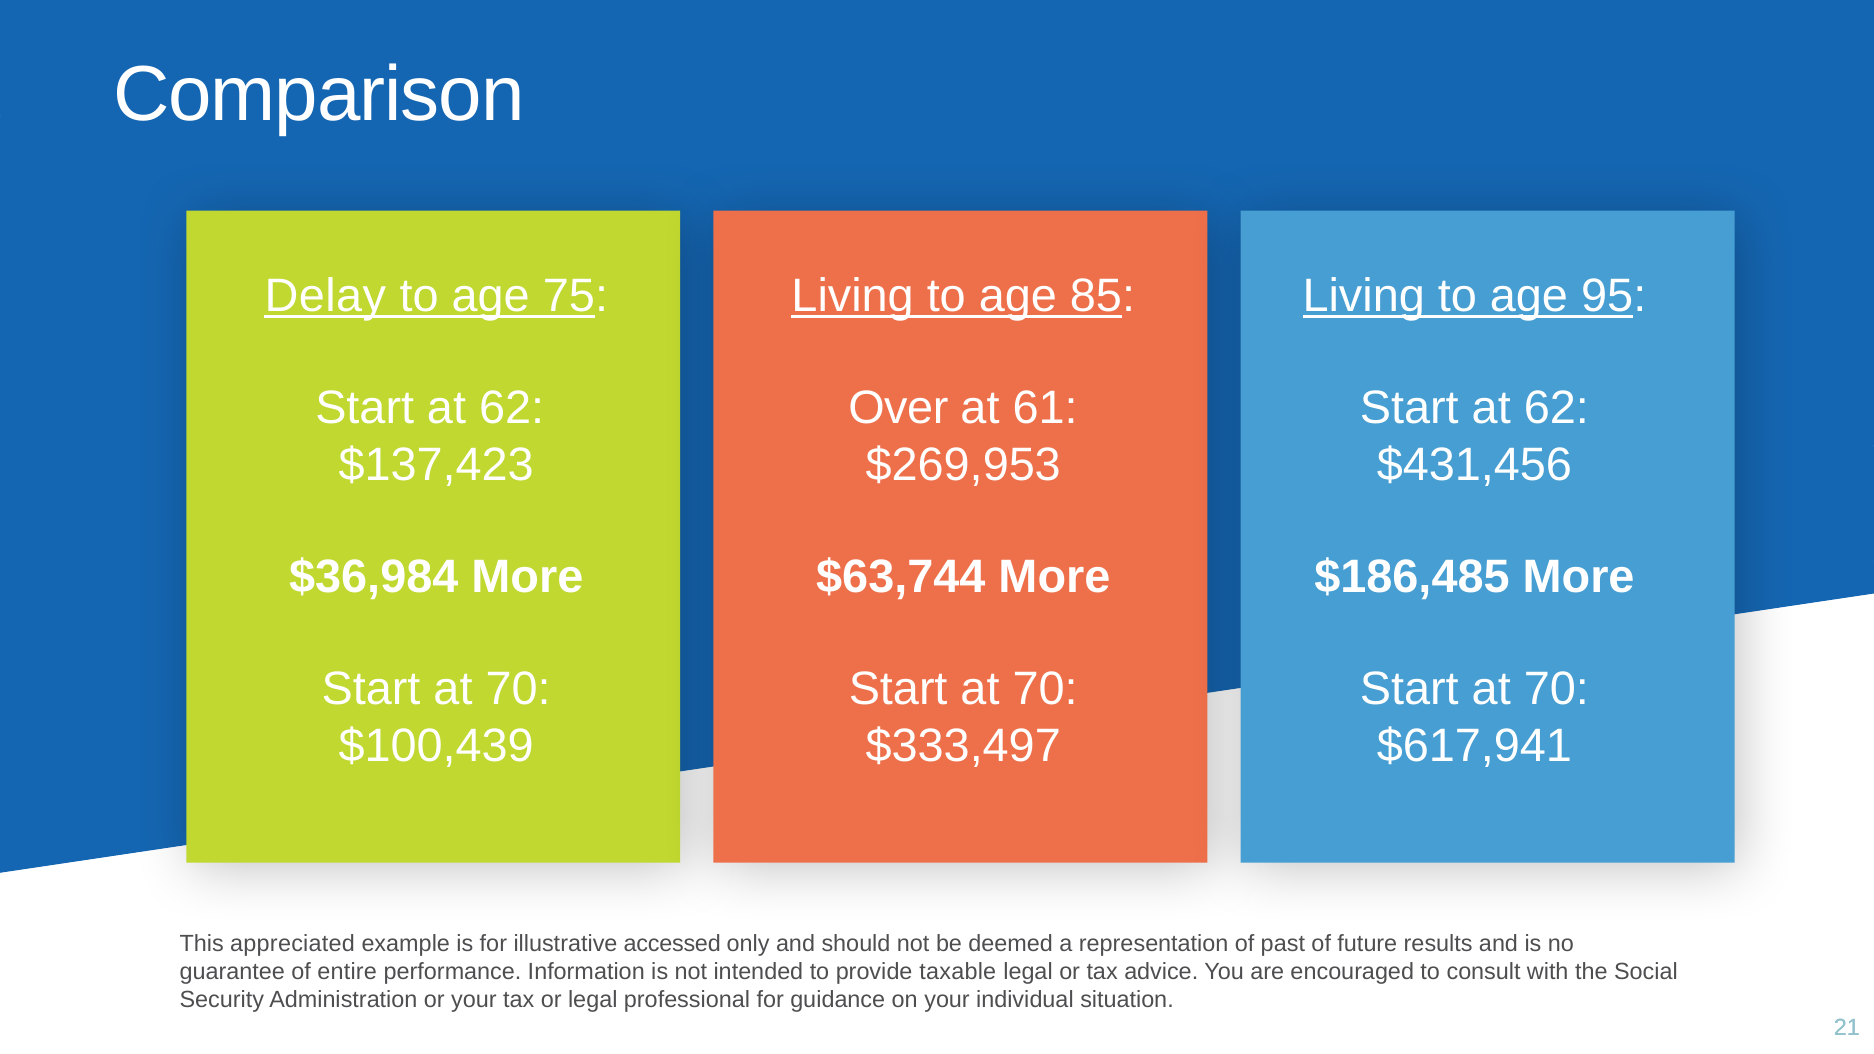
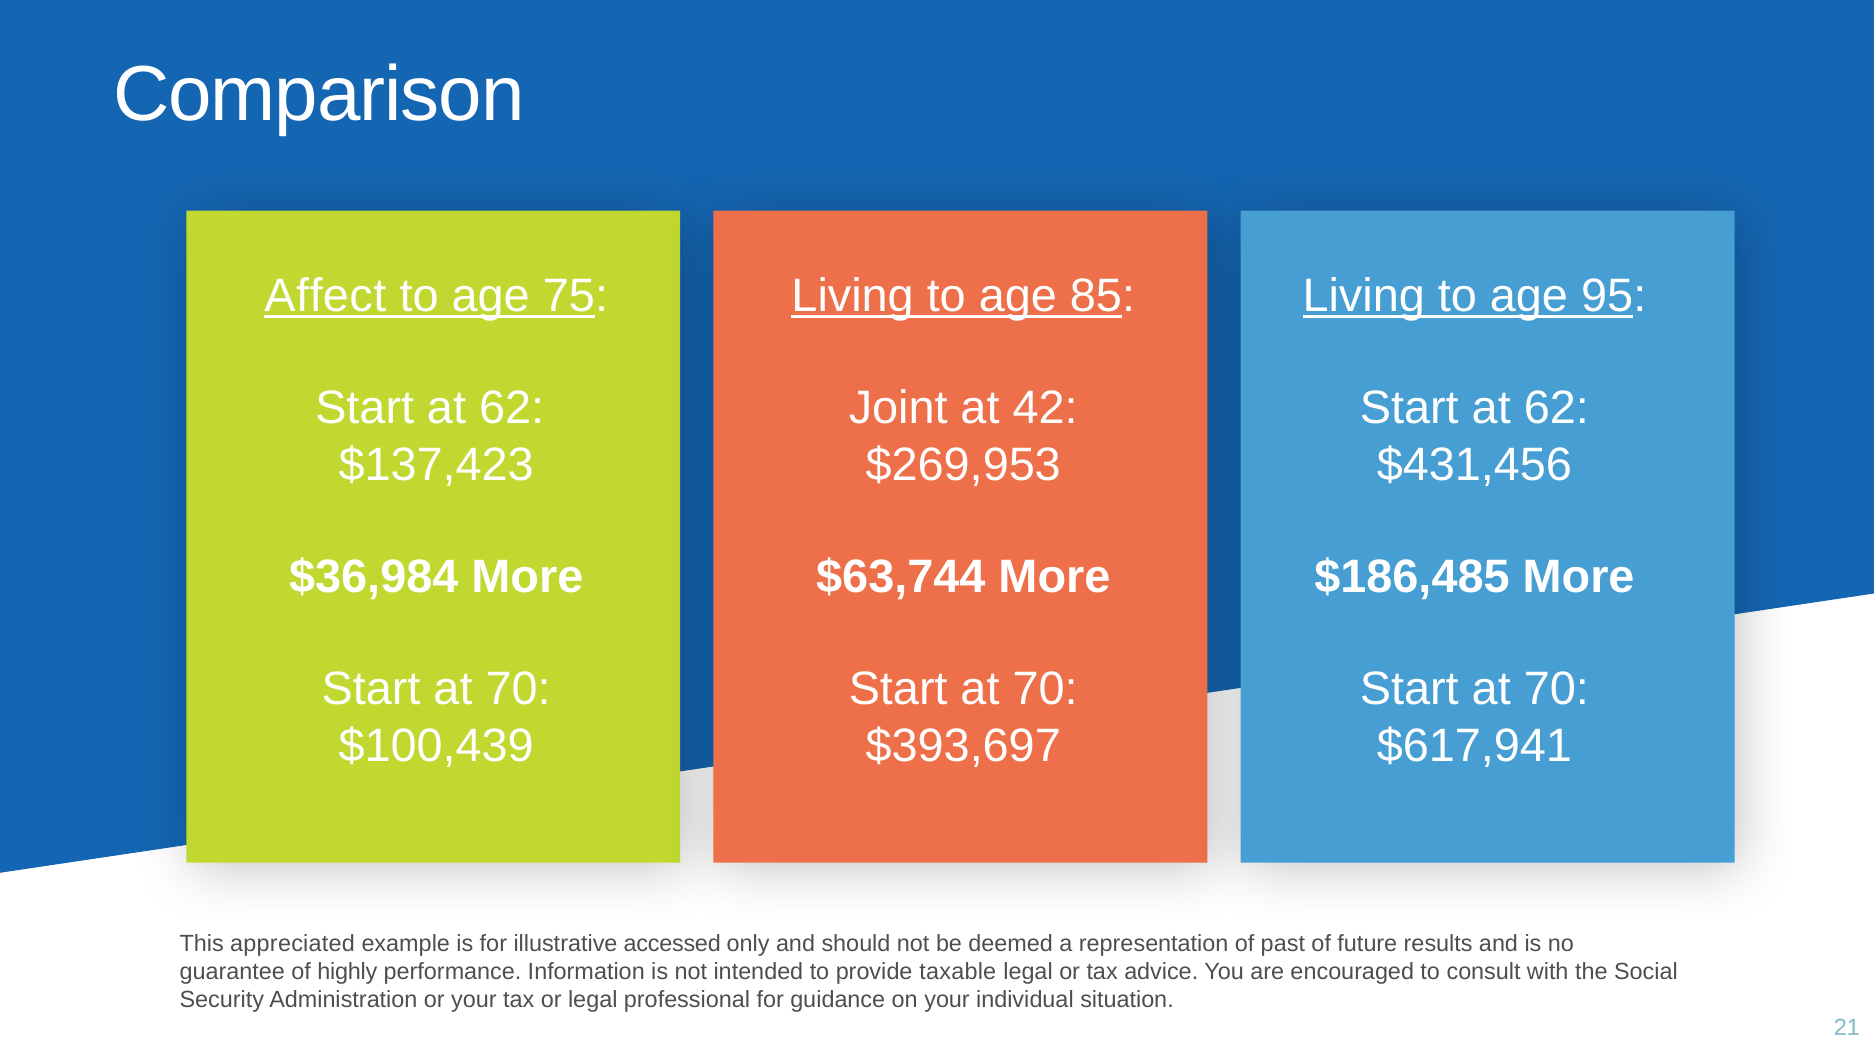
Delay: Delay -> Affect
Over: Over -> Joint
61: 61 -> 42
$333,497: $333,497 -> $393,697
entire: entire -> highly
